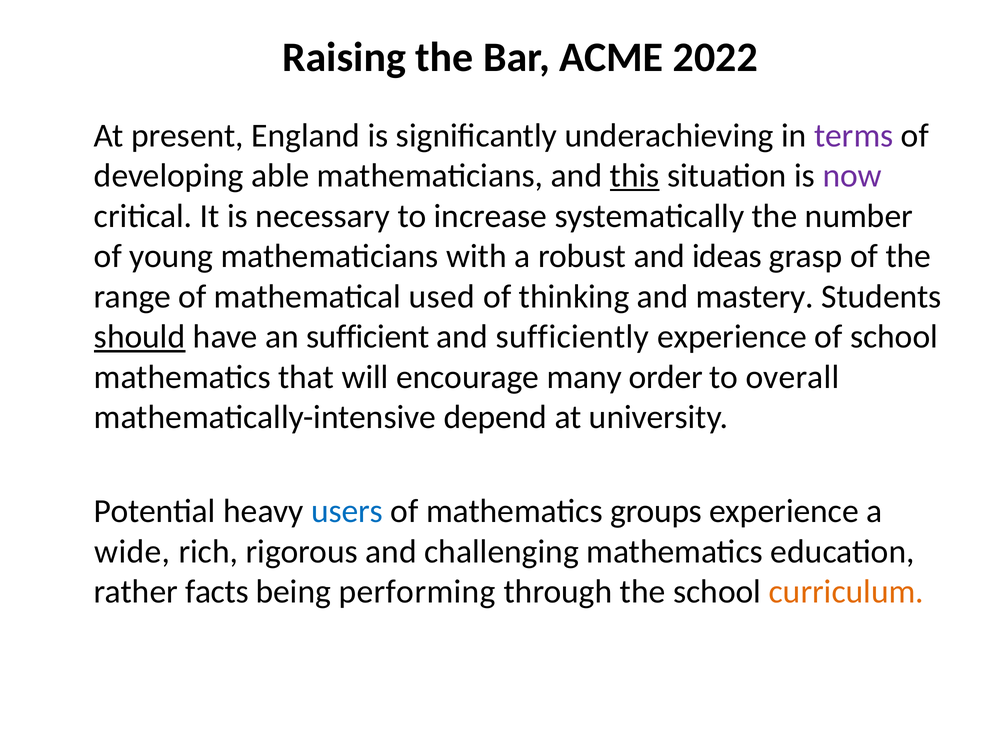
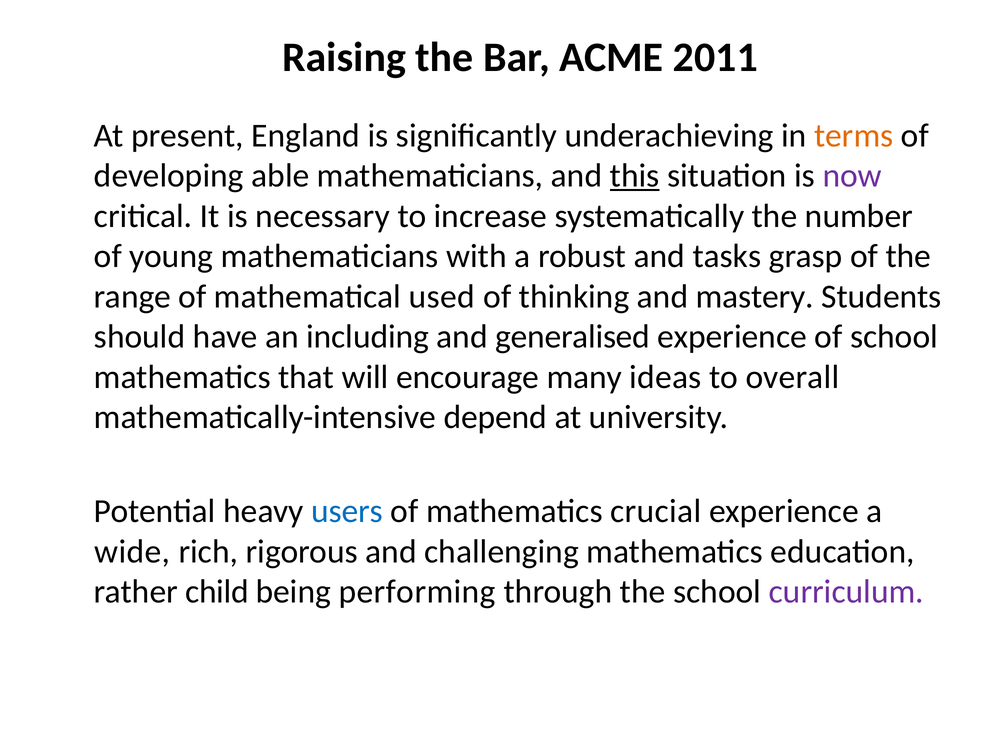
2022: 2022 -> 2011
terms colour: purple -> orange
ideas: ideas -> tasks
should underline: present -> none
sufficient: sufficient -> including
sufficiently: sufficiently -> generalised
order: order -> ideas
groups: groups -> crucial
facts: facts -> child
curriculum colour: orange -> purple
